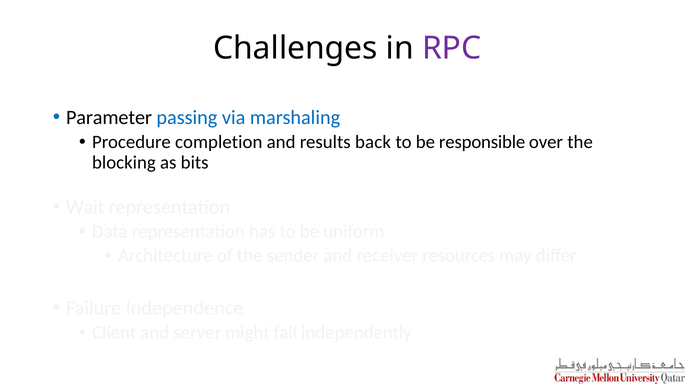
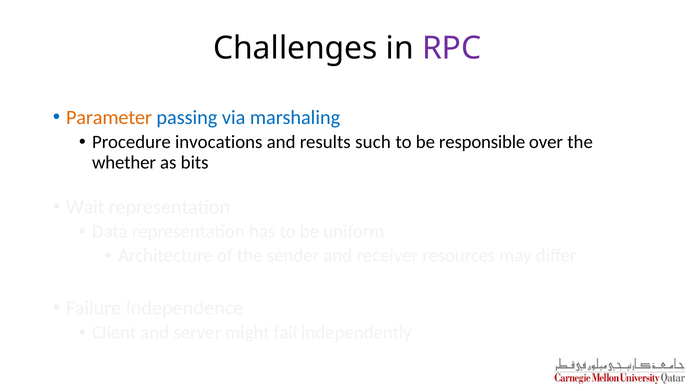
Parameter colour: black -> orange
completion: completion -> invocations
back: back -> such
blocking: blocking -> whether
